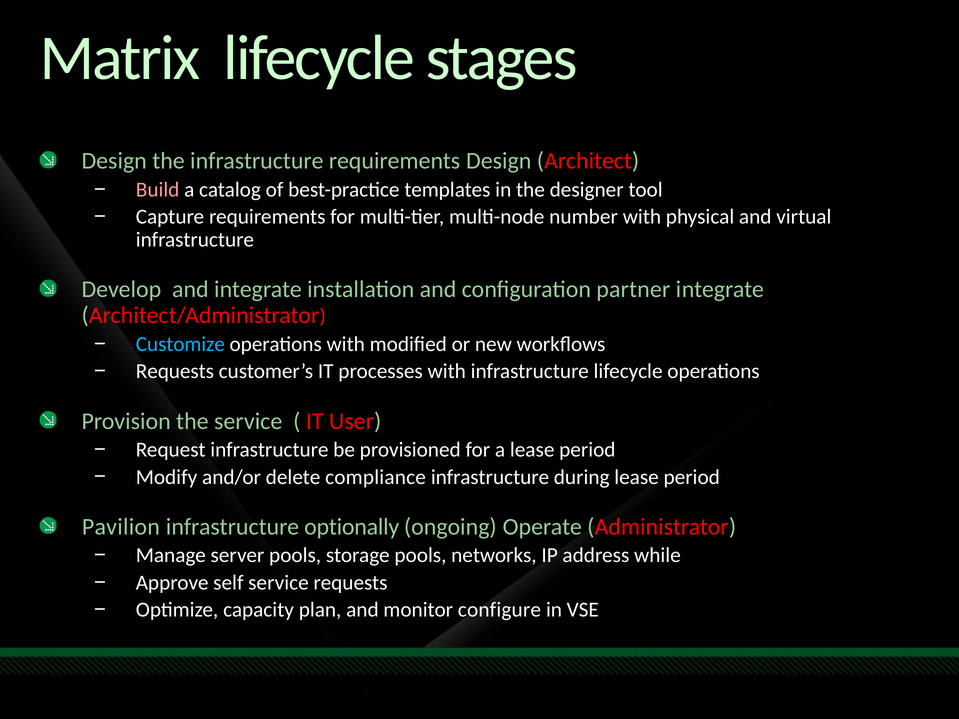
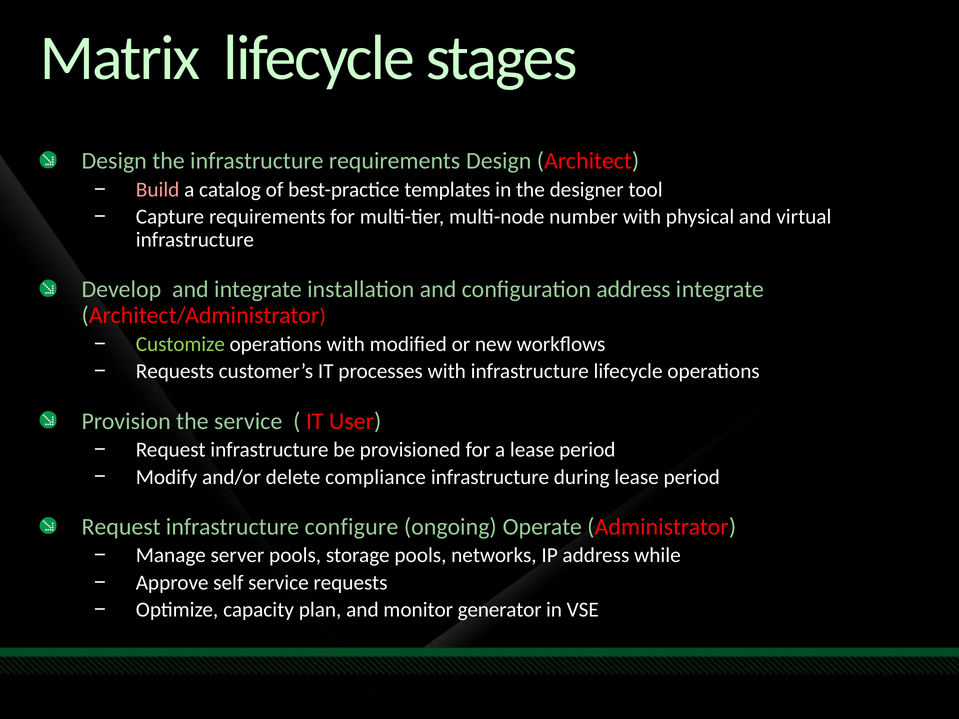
configuration partner: partner -> address
Customize colour: light blue -> light green
Pavilion at (121, 527): Pavilion -> Request
optionally: optionally -> configure
configure: configure -> generator
